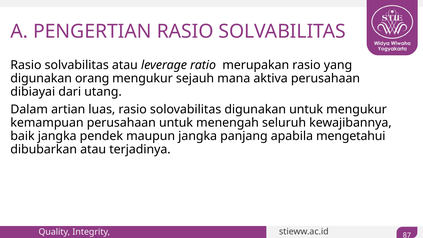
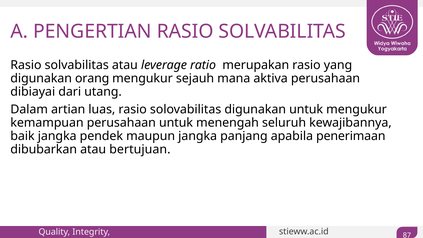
mengetahui: mengetahui -> penerimaan
terjadinya: terjadinya -> bertujuan
